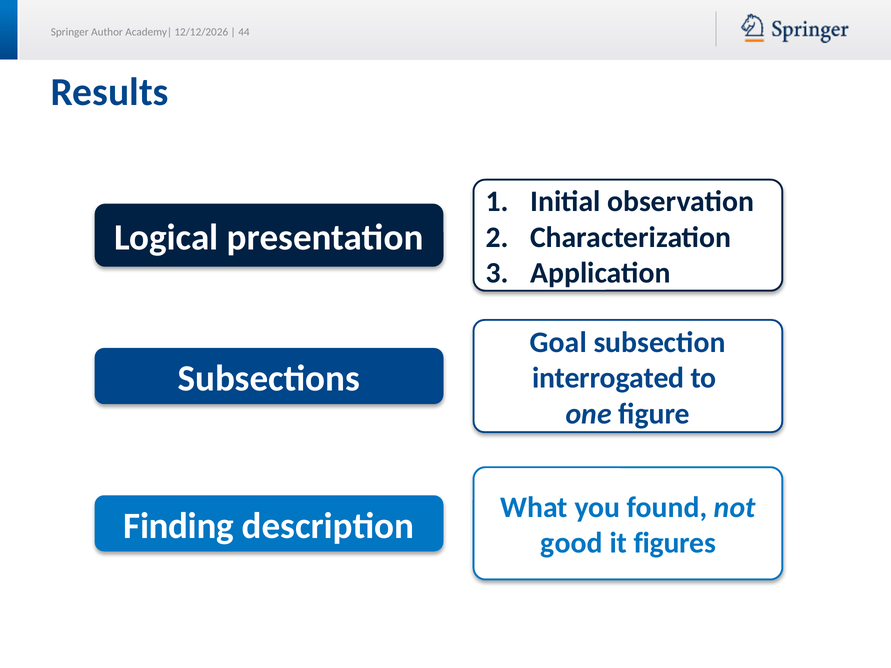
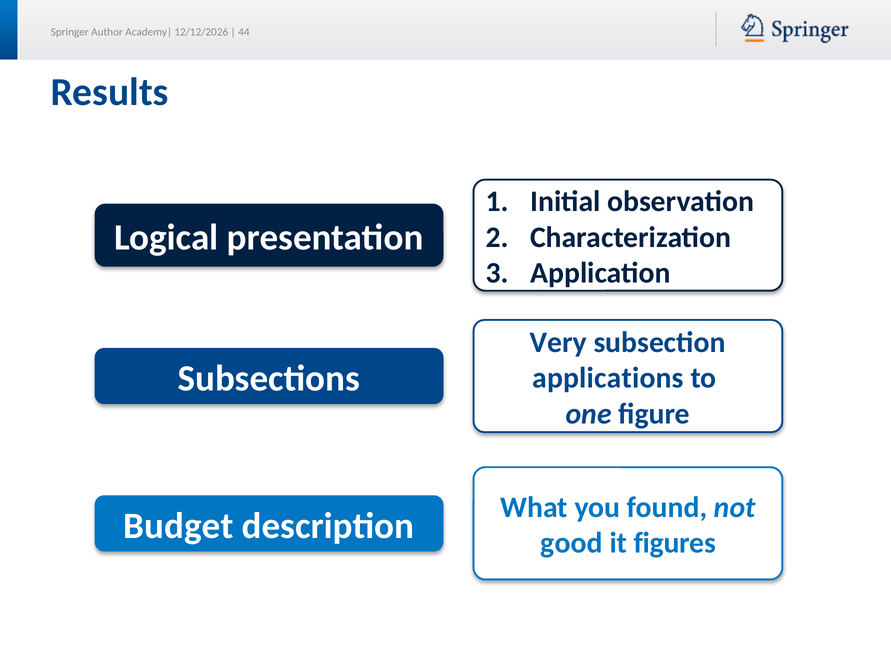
Goal: Goal -> Very
interrogated: interrogated -> applications
Finding: Finding -> Budget
